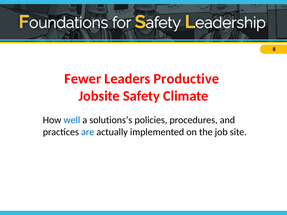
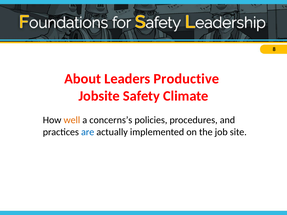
Fewer: Fewer -> About
well colour: blue -> orange
solutions’s: solutions’s -> concerns’s
